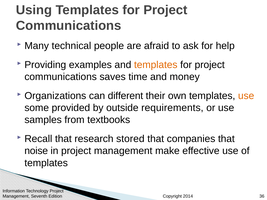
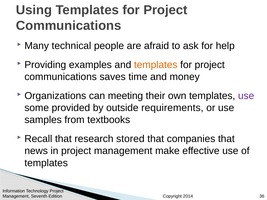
different: different -> meeting
use at (246, 96) colour: orange -> purple
noise: noise -> news
